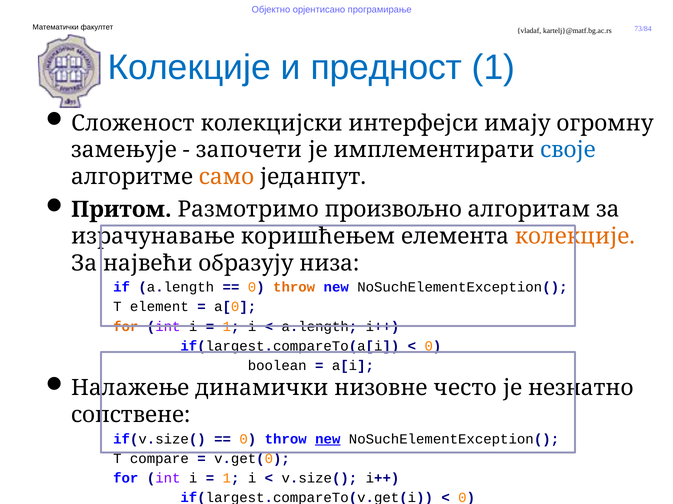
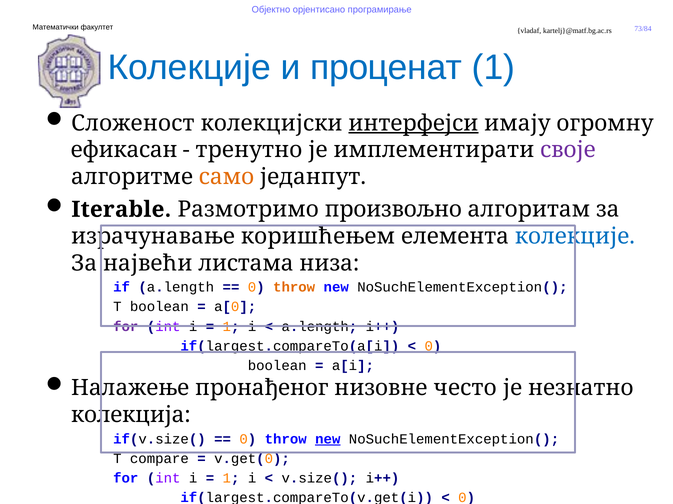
предност: предност -> проценат
интерфејси underline: none -> present
замењује: замењује -> ефикасан
започети: започети -> тренутно
своје colour: blue -> purple
Притом: Притом -> Iterable
колекције at (575, 237) colour: orange -> blue
образују: образују -> листама
T element: element -> boolean
for at (126, 327) colour: orange -> purple
динамички: динамички -> пронађеног
сопствене: сопствене -> колекција
